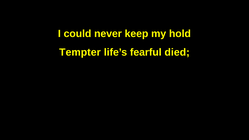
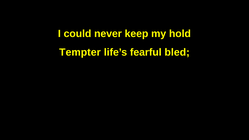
died: died -> bled
